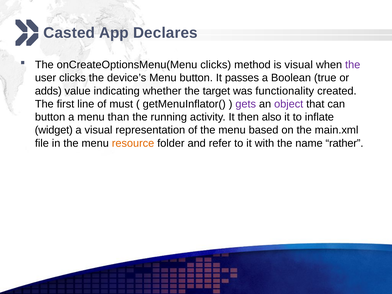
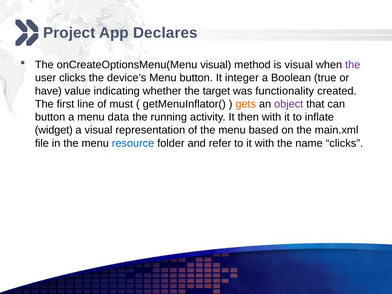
Casted: Casted -> Project
onCreateOptionsMenu(Menu clicks: clicks -> visual
passes: passes -> integer
adds: adds -> have
gets colour: purple -> orange
than: than -> data
then also: also -> with
resource colour: orange -> blue
name rather: rather -> clicks
